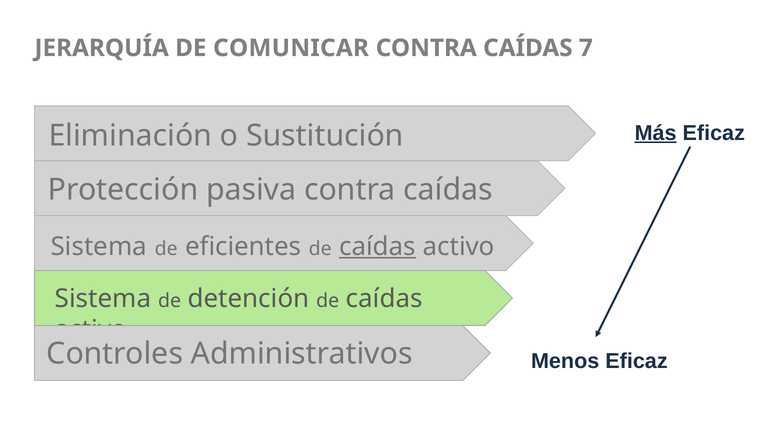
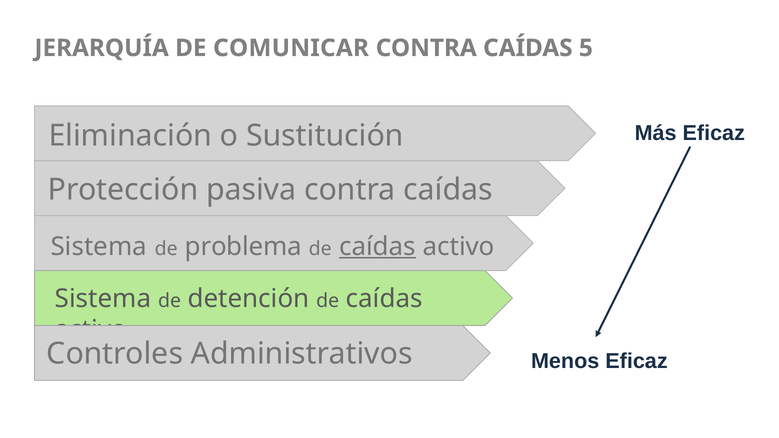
7: 7 -> 5
Más underline: present -> none
eficientes: eficientes -> problema
